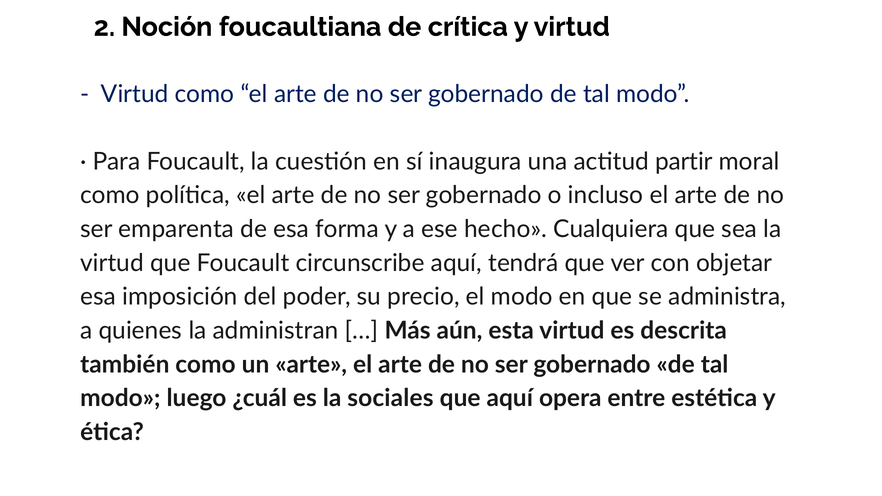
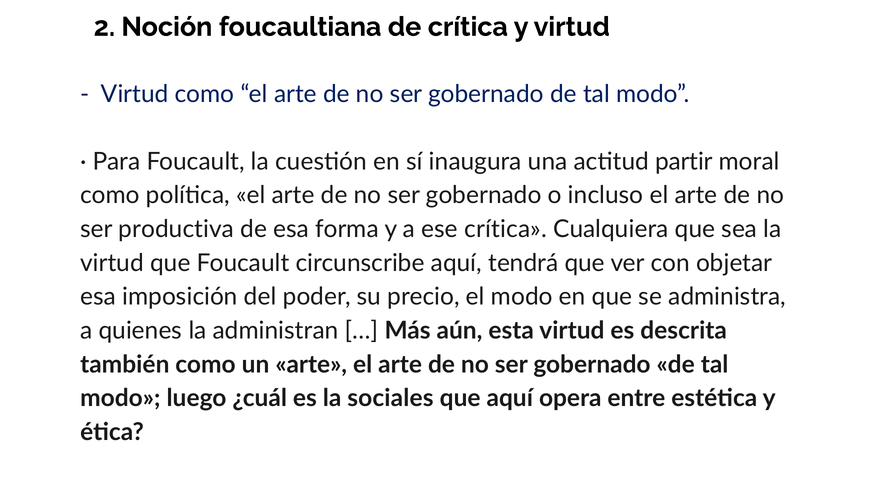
emparenta: emparenta -> productiva
ese hecho: hecho -> crítica
